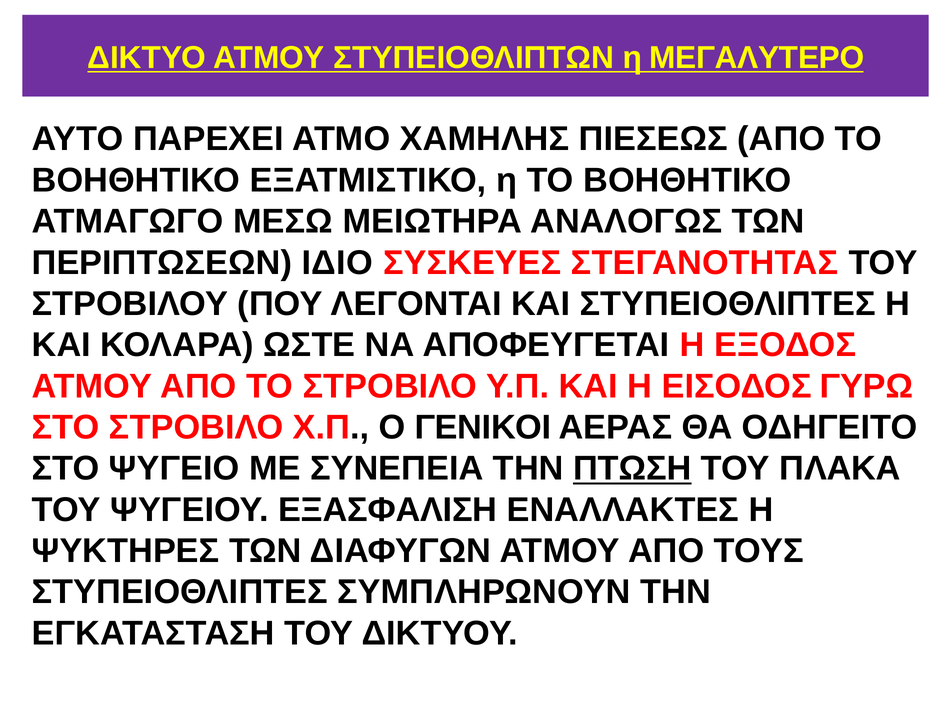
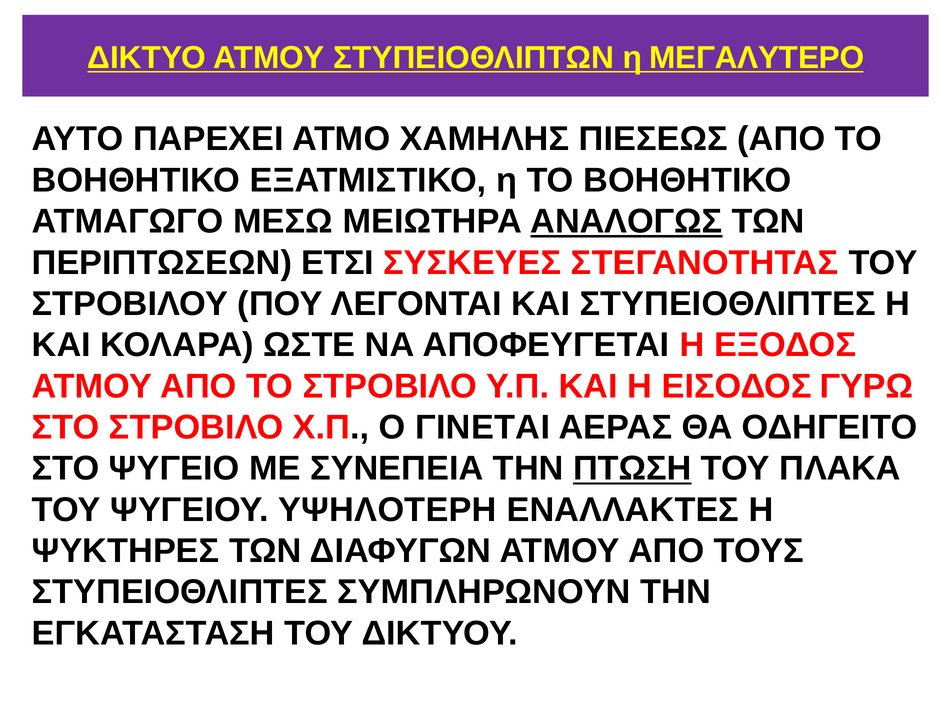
ΑΝΑΛΟΓΩΣ underline: none -> present
ΙΔΙΟ: ΙΔΙΟ -> ΕΤΣΙ
ΓΕΝΙΚΟΙ: ΓΕΝΙΚΟΙ -> ΓΙΝΕΤΑΙ
ΕΞΑΣΦΑΛΙΣΗ: ΕΞΑΣΦΑΛΙΣΗ -> ΥΨΗΛΟΤΕΡΗ
